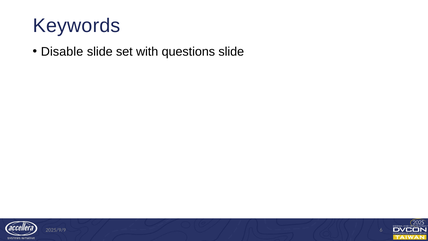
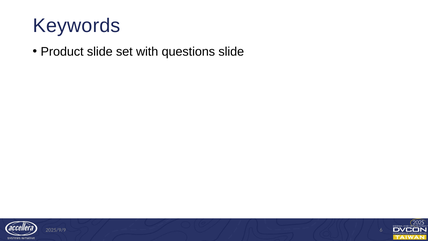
Disable: Disable -> Product
